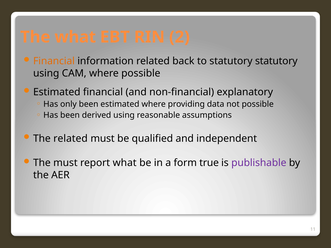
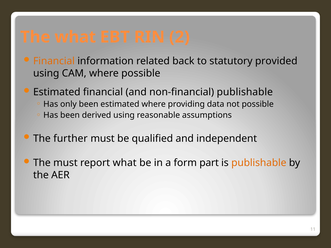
statutory statutory: statutory -> provided
non-financial explanatory: explanatory -> publishable
The related: related -> further
true: true -> part
publishable at (259, 163) colour: purple -> orange
